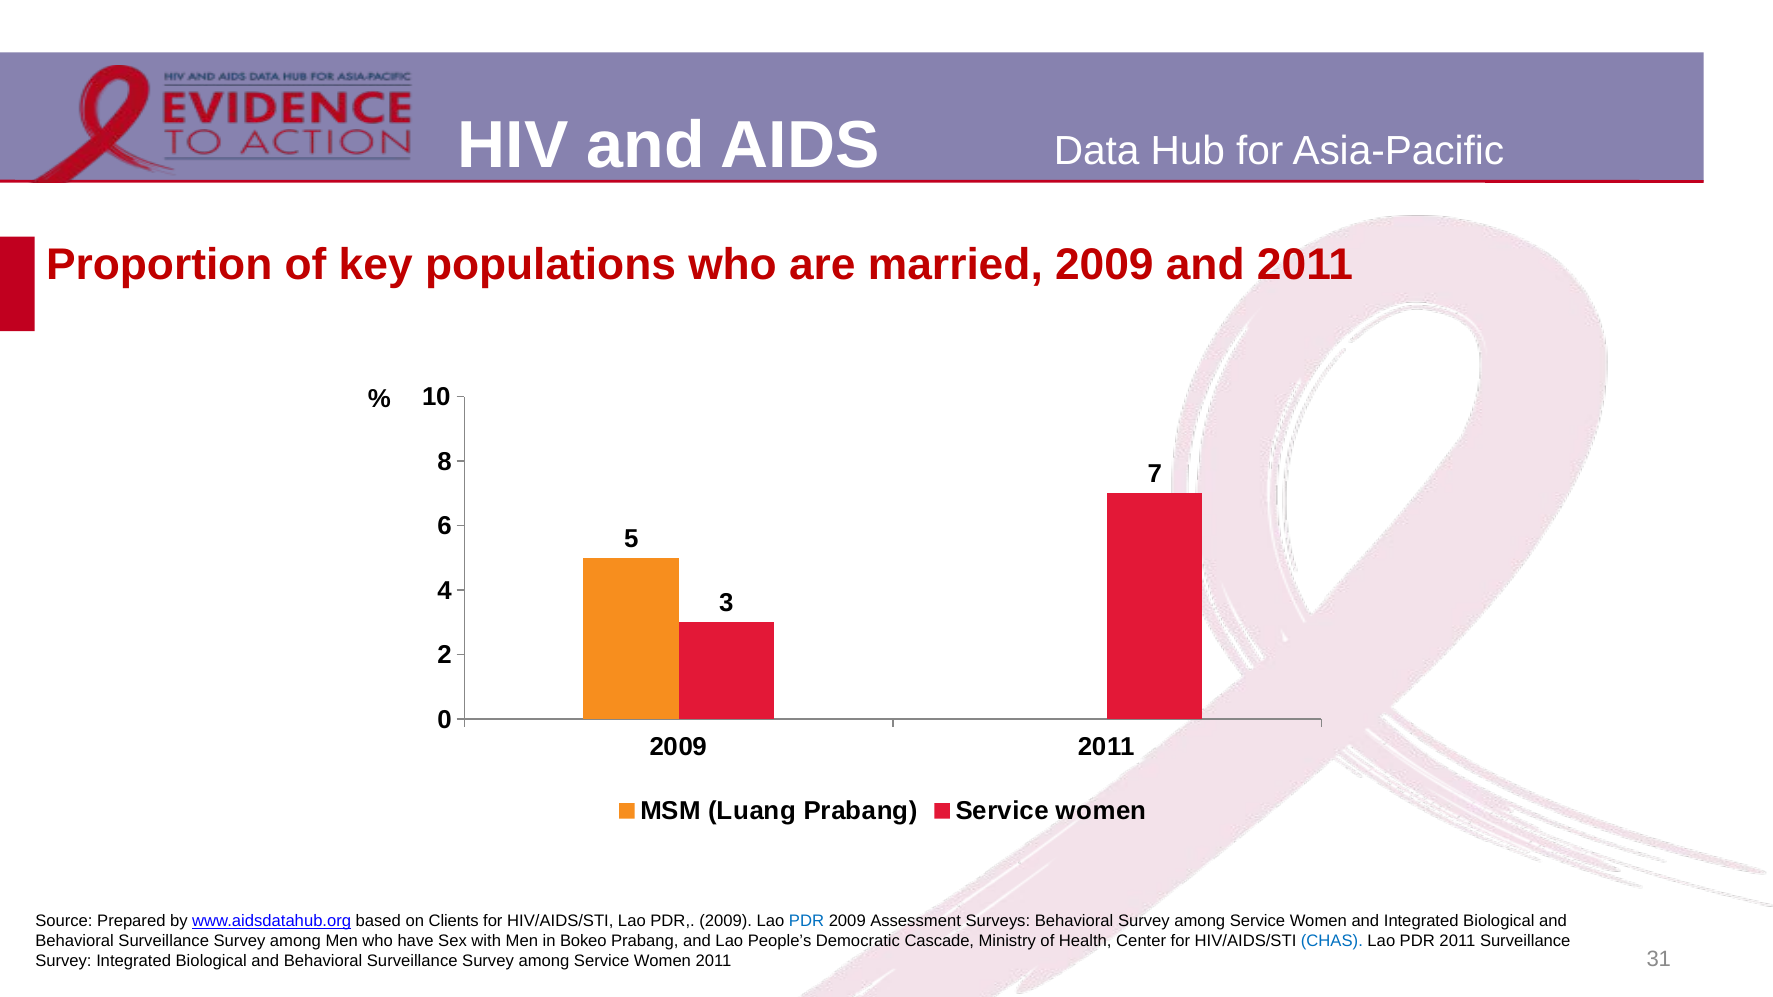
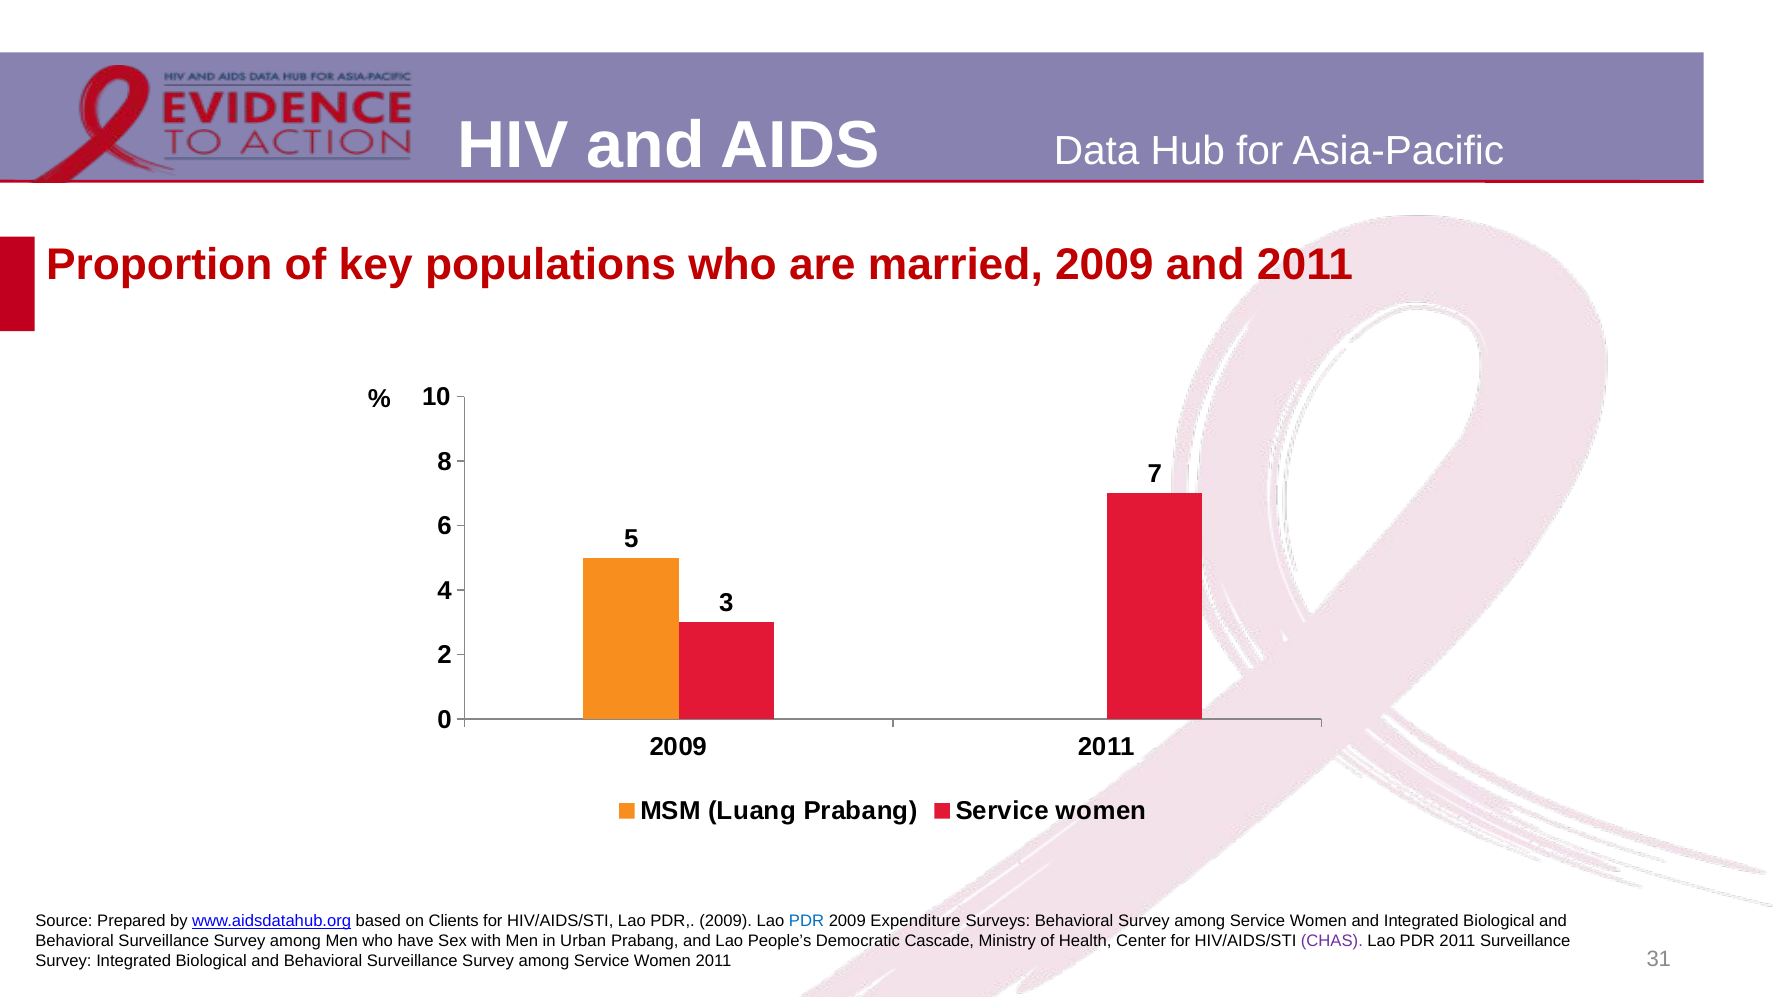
Assessment: Assessment -> Expenditure
Bokeo: Bokeo -> Urban
CHAS colour: blue -> purple
